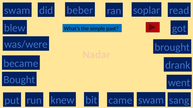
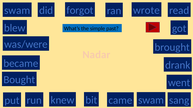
beber: beber -> forgot
soplar: soplar -> wrote
